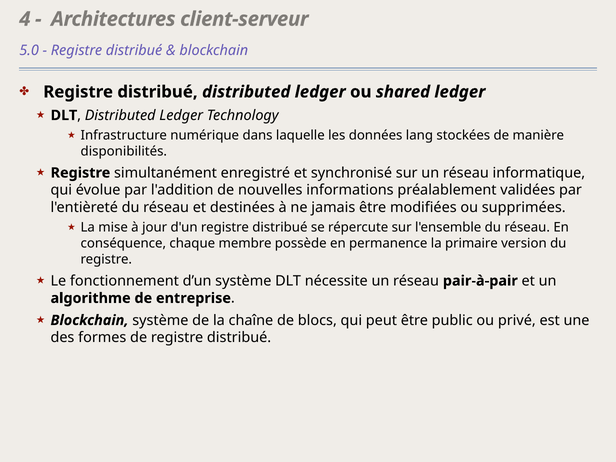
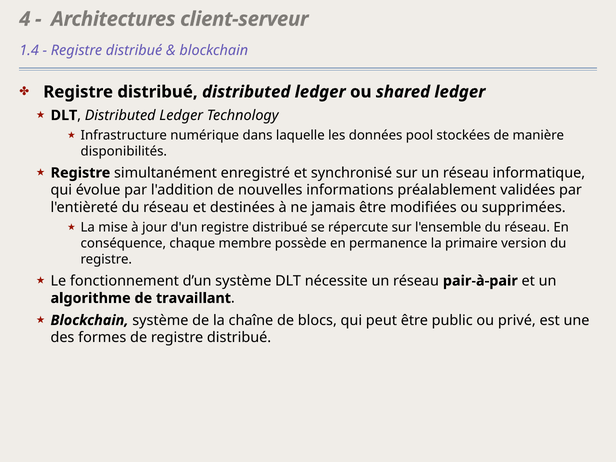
5.0: 5.0 -> 1.4
lang: lang -> pool
entreprise: entreprise -> travaillant
